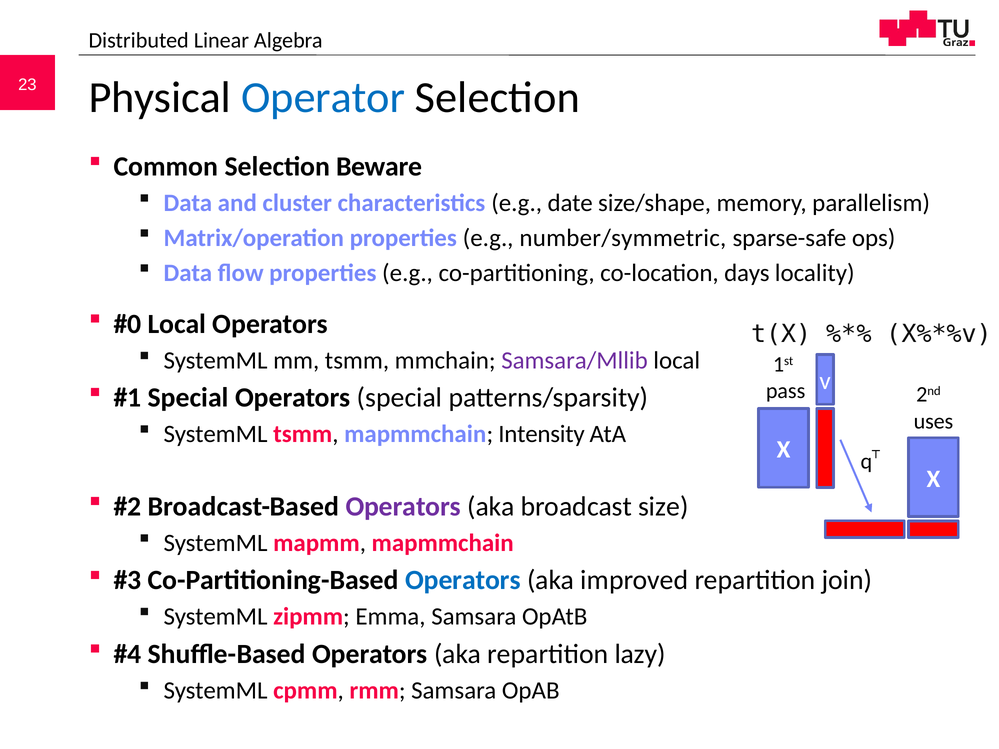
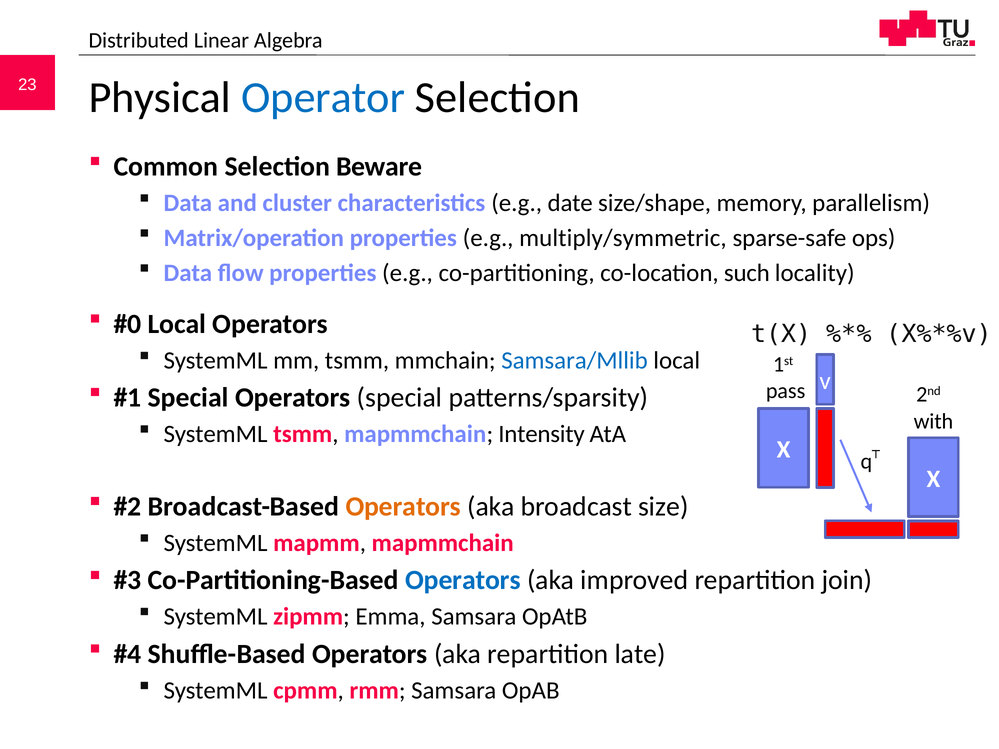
number/symmetric: number/symmetric -> multiply/symmetric
days: days -> such
Samsara/Mllib colour: purple -> blue
uses: uses -> with
Operators at (403, 507) colour: purple -> orange
lazy: lazy -> late
